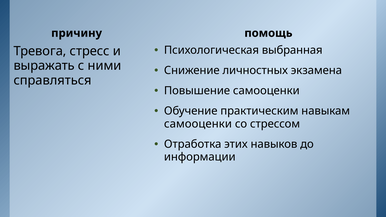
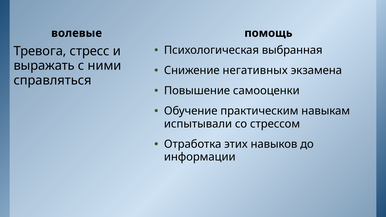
причину: причину -> волевые
личностных: личностных -> негативных
самооценки at (198, 124): самооценки -> испытывали
